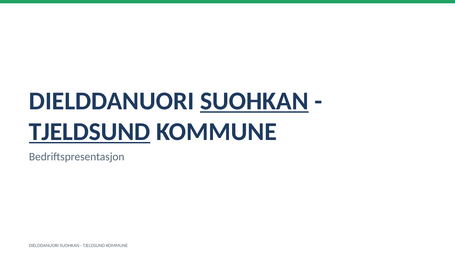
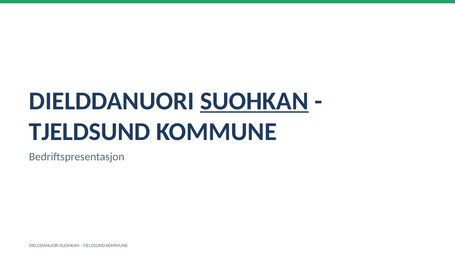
TJELDSUND at (90, 132) underline: present -> none
